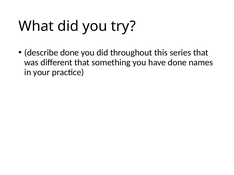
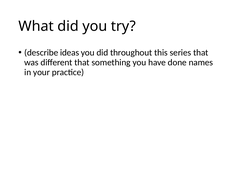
describe done: done -> ideas
